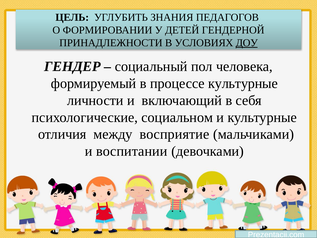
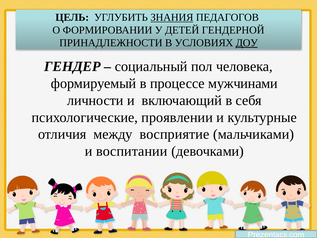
ЗНАНИЯ underline: none -> present
процессе культурные: культурные -> мужчинами
социальном: социальном -> проявлении
